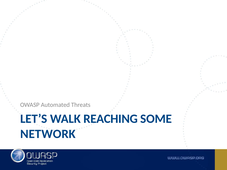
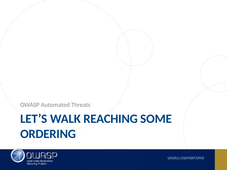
NETWORK: NETWORK -> ORDERING
